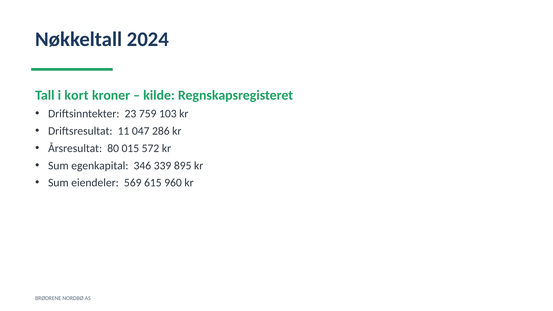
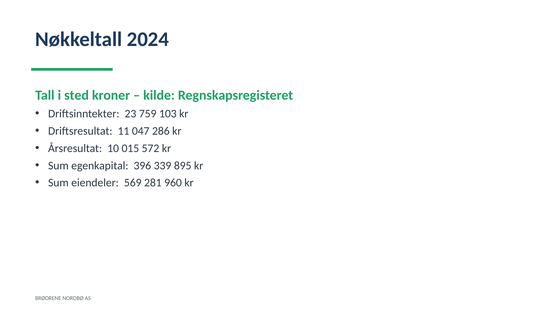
kort: kort -> sted
80: 80 -> 10
346: 346 -> 396
615: 615 -> 281
